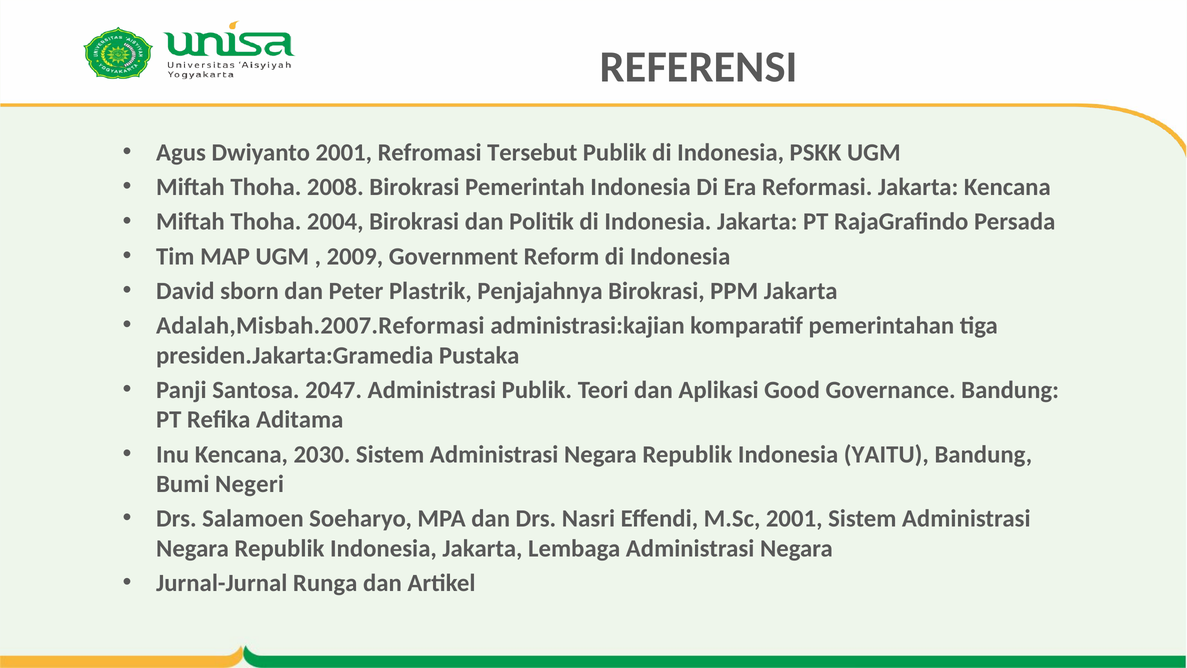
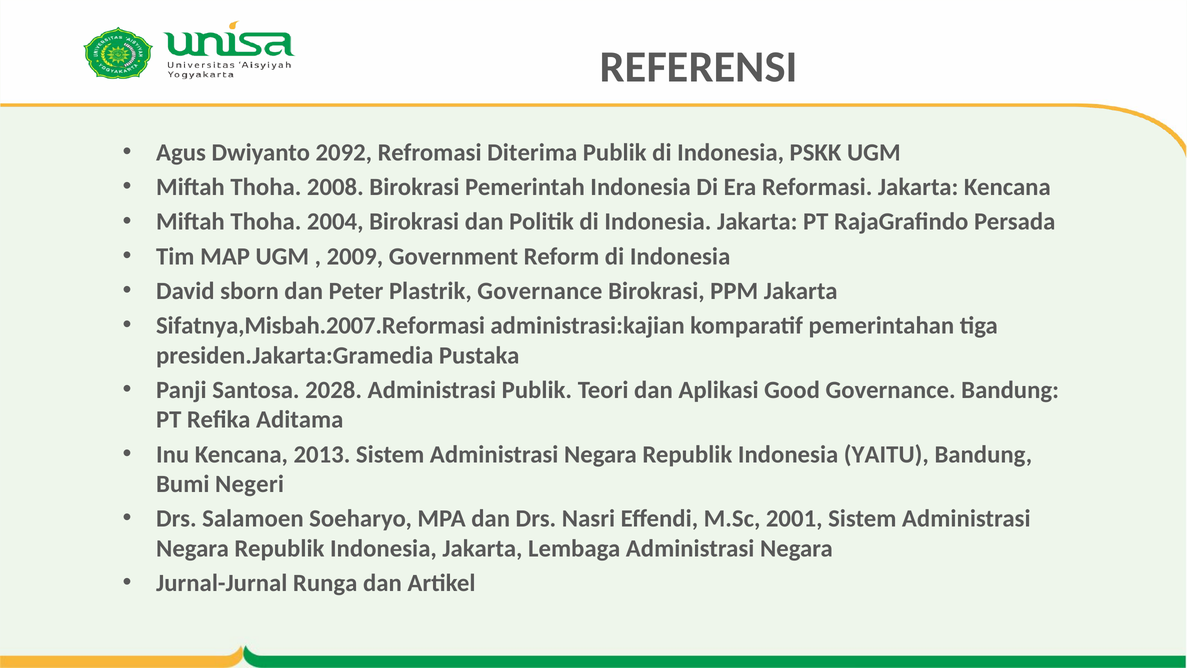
Dwiyanto 2001: 2001 -> 2092
Tersebut: Tersebut -> Diterima
Plastrik Penjajahnya: Penjajahnya -> Governance
Adalah,Misbah.2007.Reformasi: Adalah,Misbah.2007.Reformasi -> Sifatnya,Misbah.2007.Reformasi
2047: 2047 -> 2028
2030: 2030 -> 2013
